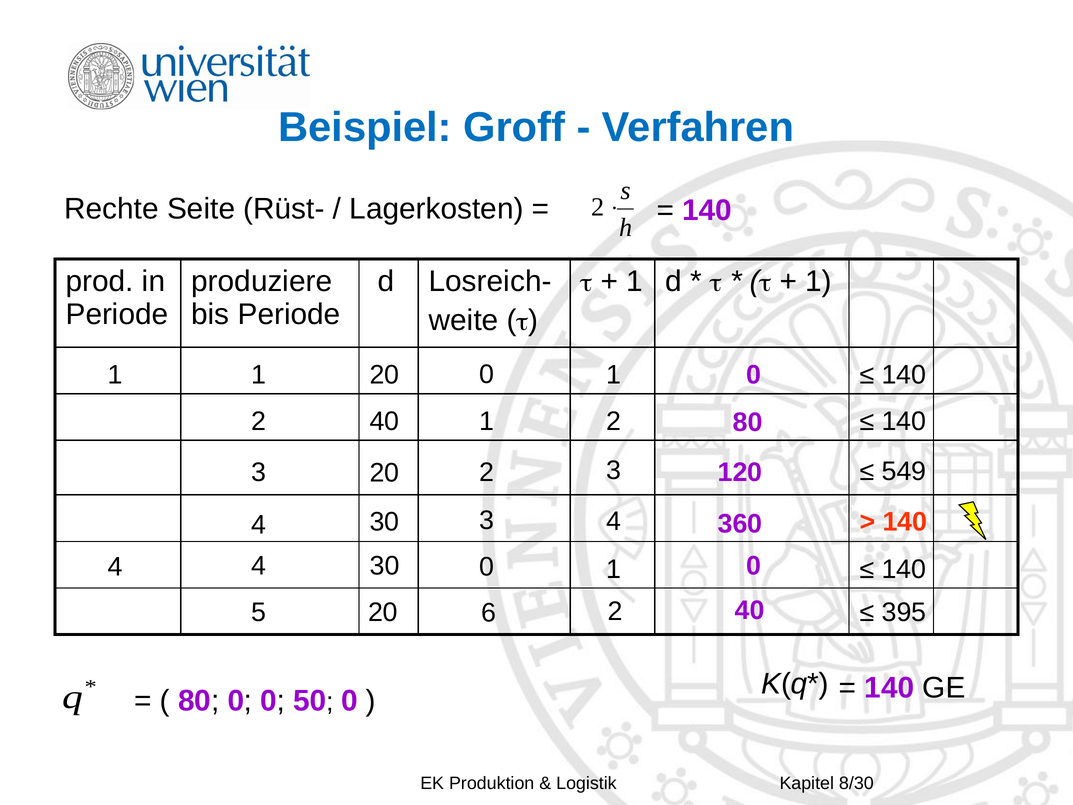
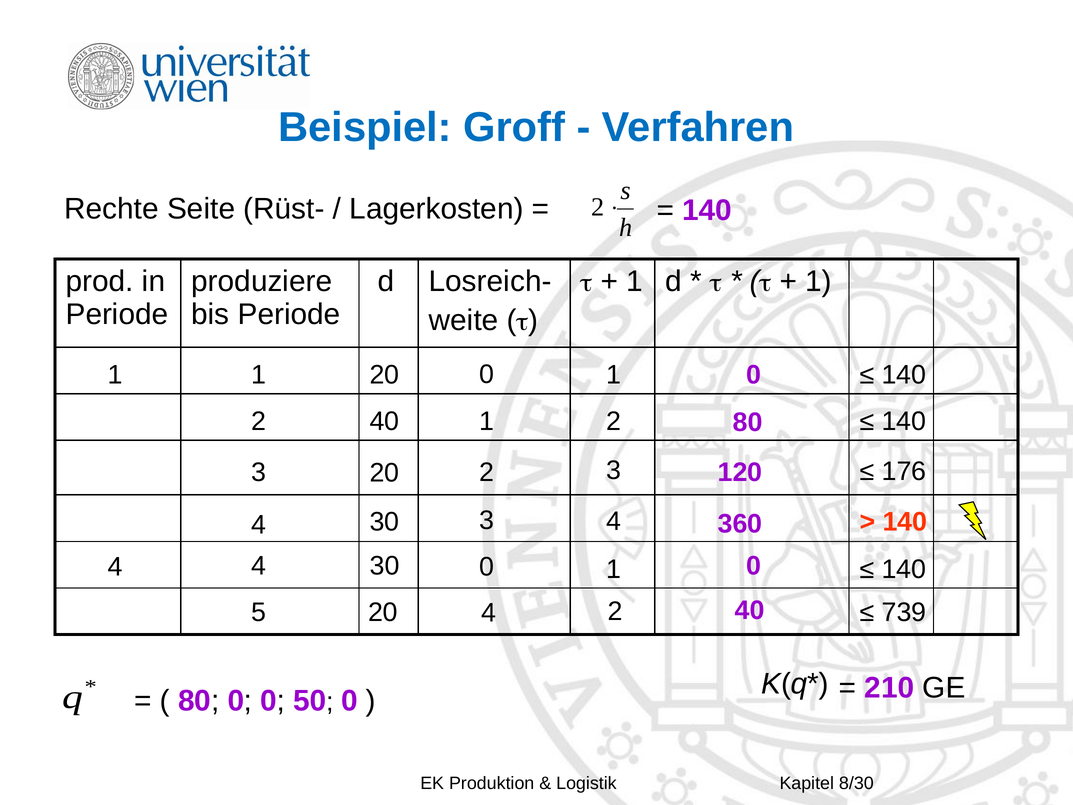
549: 549 -> 176
20 6: 6 -> 4
395: 395 -> 739
140 at (889, 688): 140 -> 210
